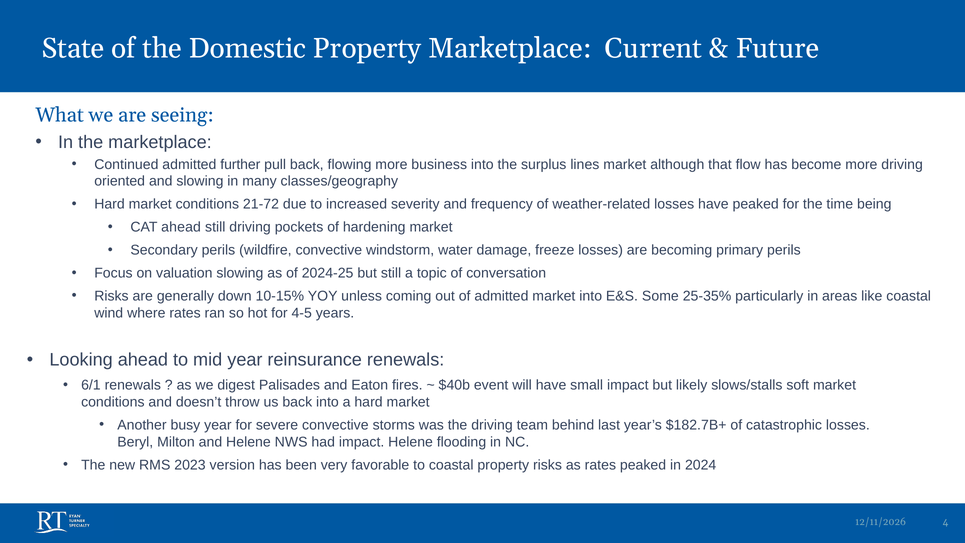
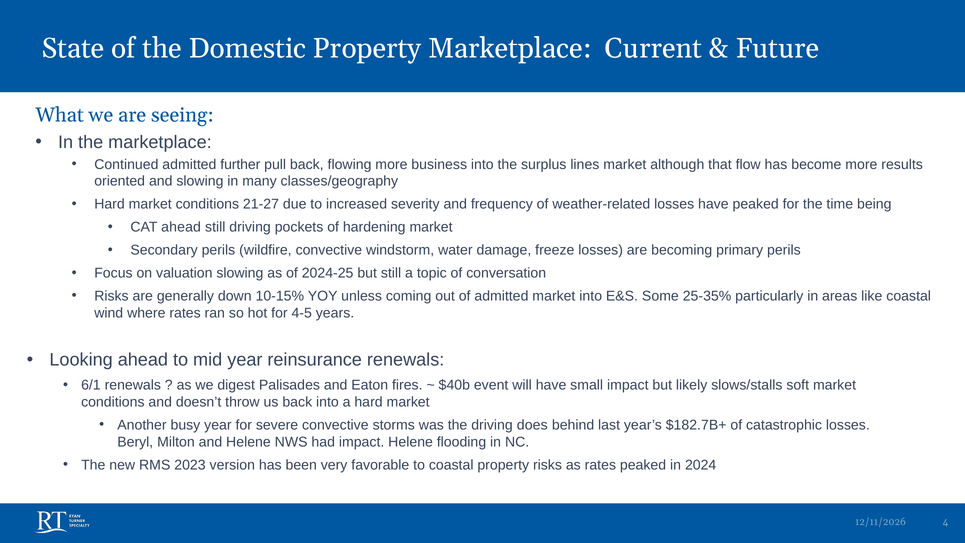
more driving: driving -> results
21-72: 21-72 -> 21-27
team: team -> does
